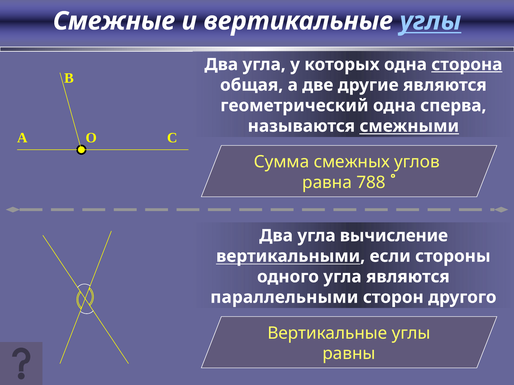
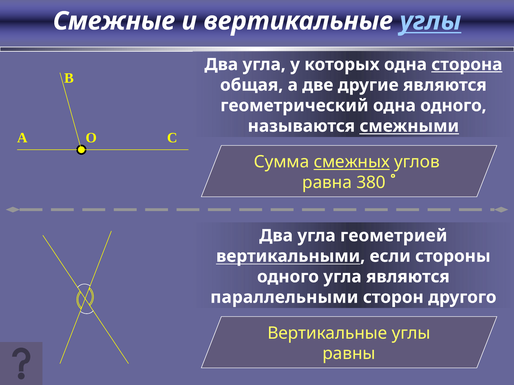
одна сперва: сперва -> одного
смежных underline: none -> present
788: 788 -> 380
вычисление: вычисление -> геометрией
